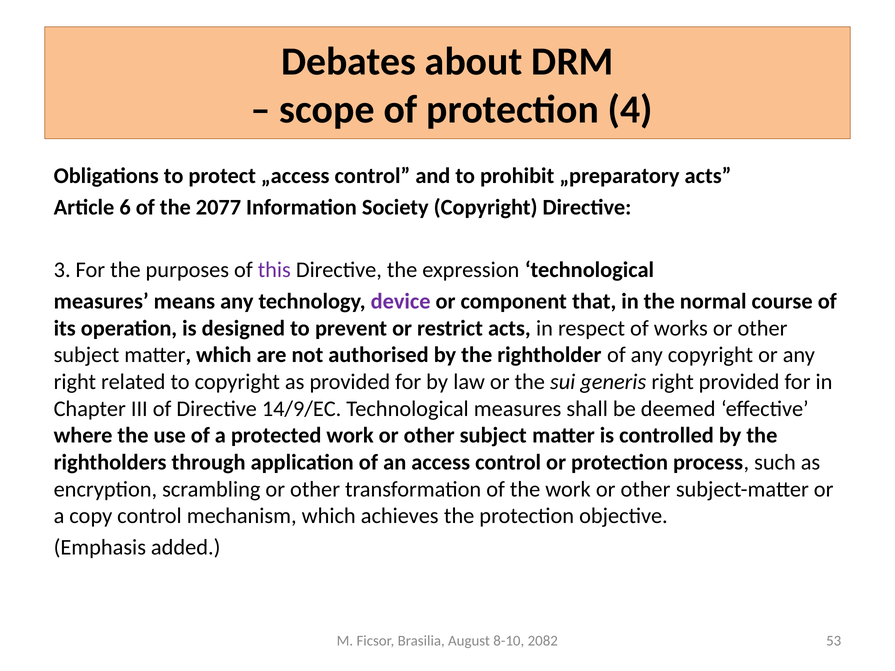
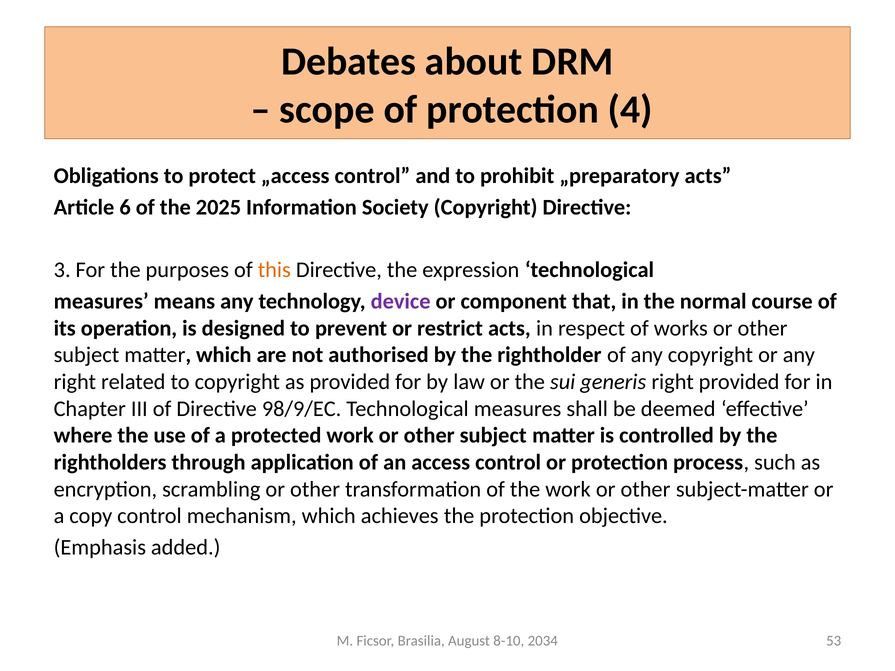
2077: 2077 -> 2025
this colour: purple -> orange
14/9/EC: 14/9/EC -> 98/9/EC
2082: 2082 -> 2034
